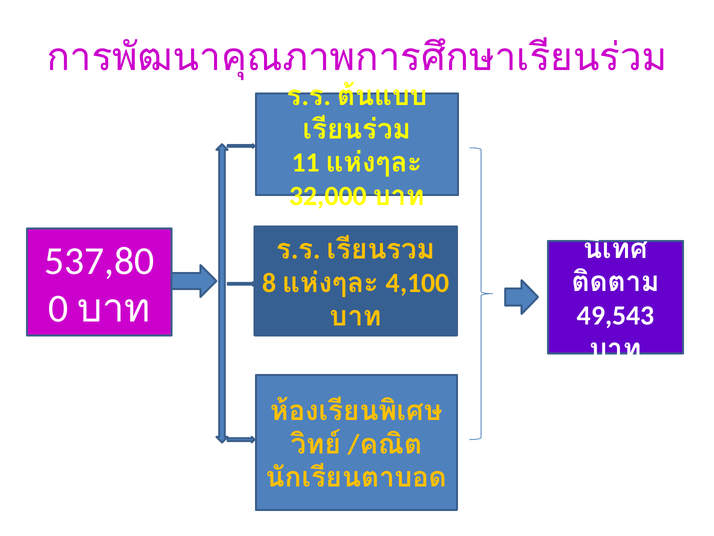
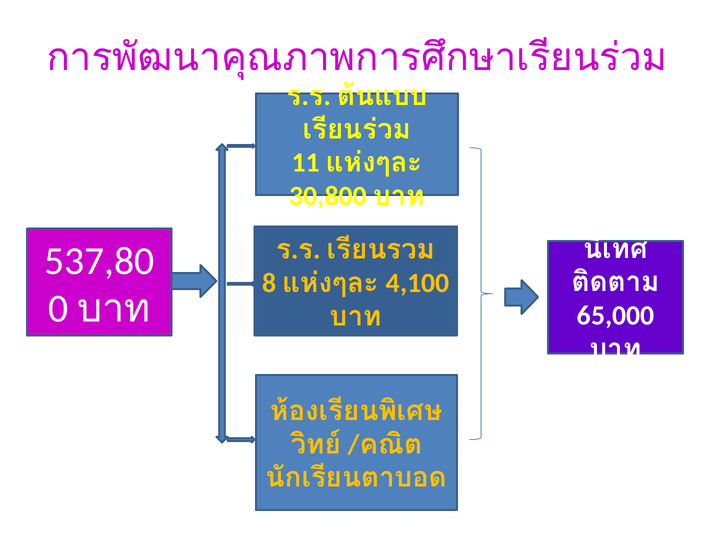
32,000: 32,000 -> 30,800
49,543: 49,543 -> 65,000
